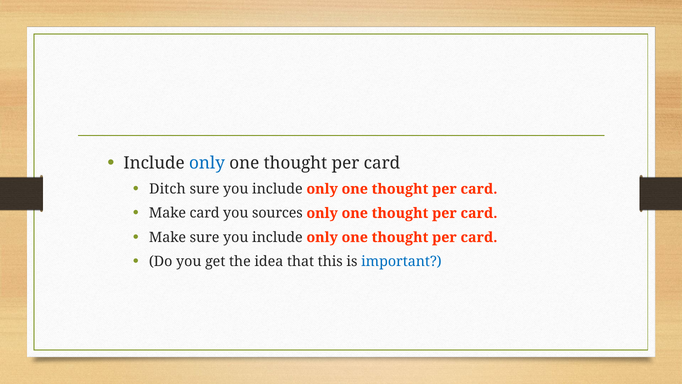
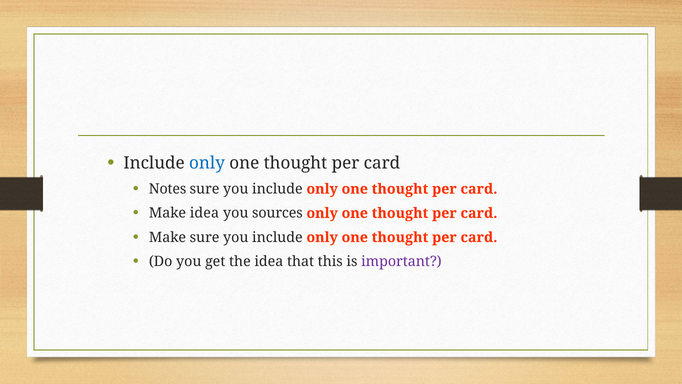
Ditch: Ditch -> Notes
Make card: card -> idea
important colour: blue -> purple
